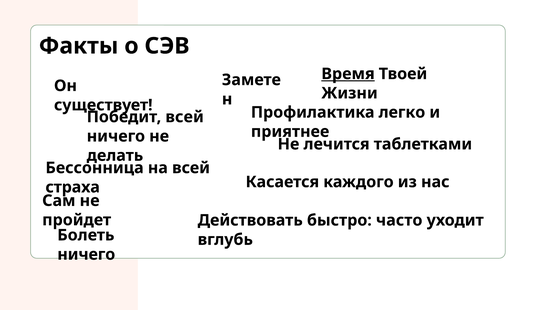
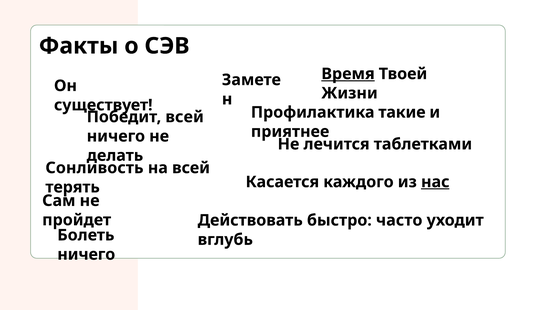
легко: легко -> такие
Бессонница: Бессонница -> Сонливость
нас underline: none -> present
страха: страха -> терять
